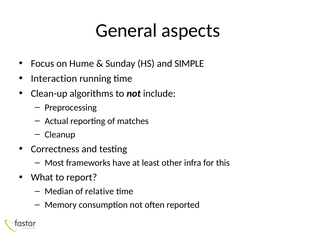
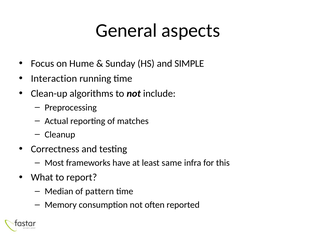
other: other -> same
relative: relative -> pattern
